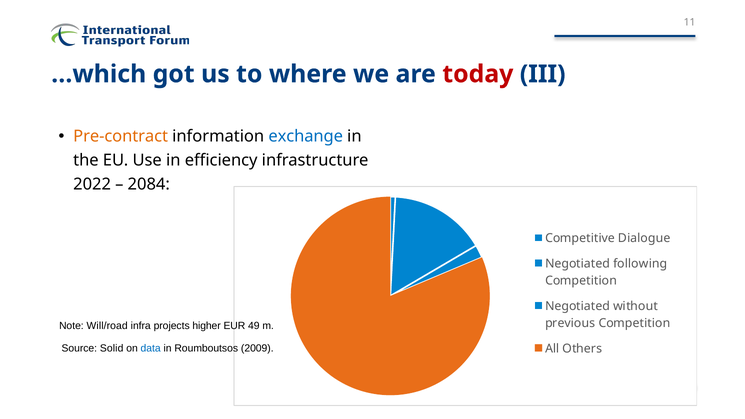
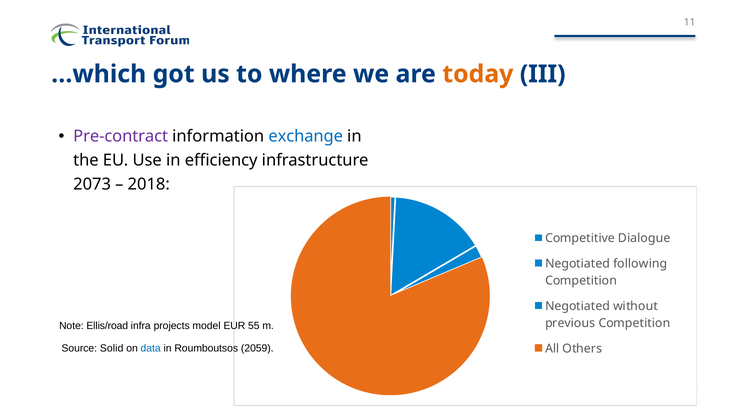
today colour: red -> orange
Pre-contract colour: orange -> purple
2022: 2022 -> 2073
2084: 2084 -> 2018
Will/road: Will/road -> Ellis/road
higher: higher -> model
49: 49 -> 55
2009: 2009 -> 2059
